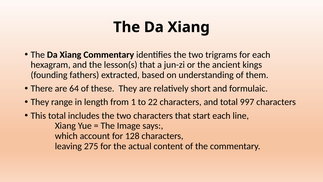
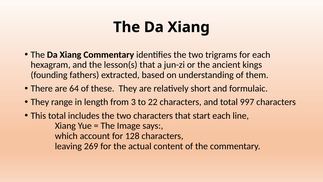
1: 1 -> 3
275: 275 -> 269
